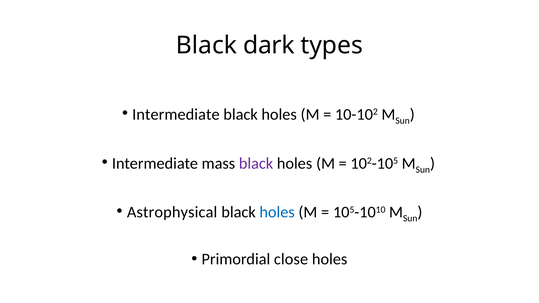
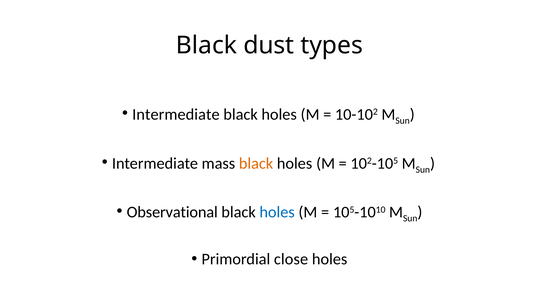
dark: dark -> dust
black at (256, 163) colour: purple -> orange
Astrophysical: Astrophysical -> Observational
